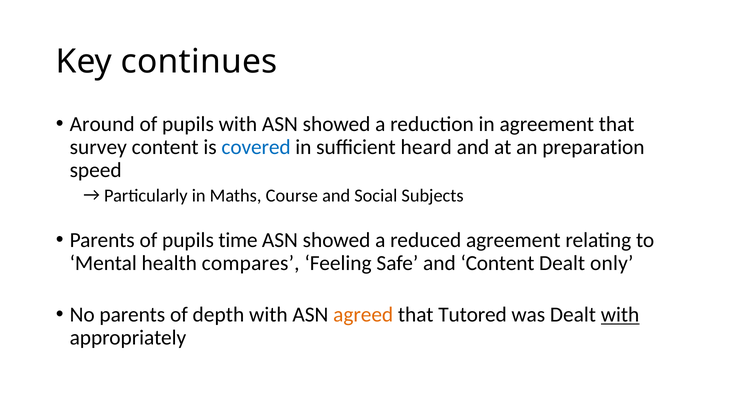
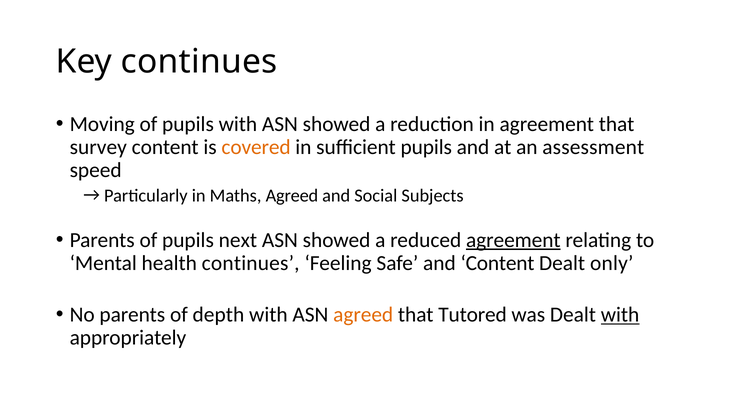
Around: Around -> Moving
covered colour: blue -> orange
sufficient heard: heard -> pupils
preparation: preparation -> assessment
Maths Course: Course -> Agreed
time: time -> next
agreement at (513, 240) underline: none -> present
health compares: compares -> continues
